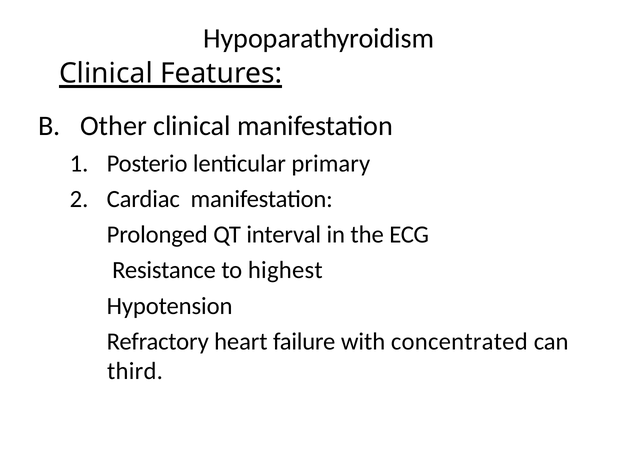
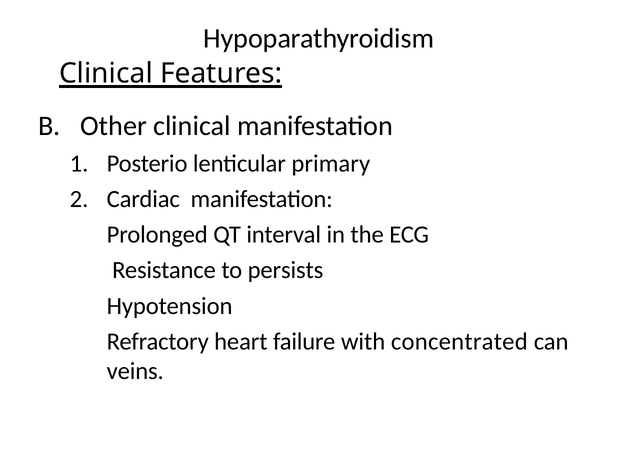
highest: highest -> persists
third: third -> veins
